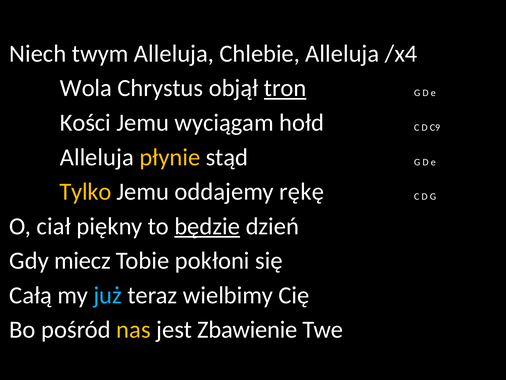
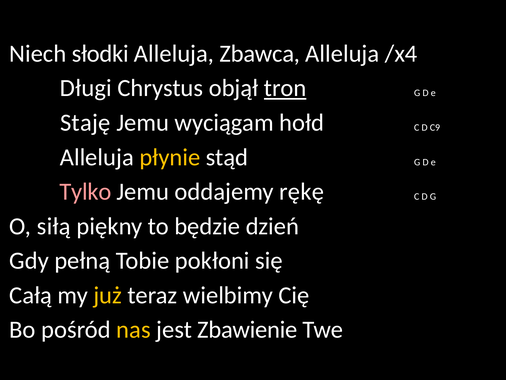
twym: twym -> słodki
Chlebie: Chlebie -> Zbawca
Wola: Wola -> Długi
Kości: Kości -> Staję
Tylko colour: yellow -> pink
ciał: ciał -> siłą
będzie underline: present -> none
miecz: miecz -> pełną
już colour: light blue -> yellow
